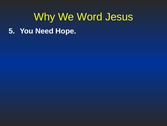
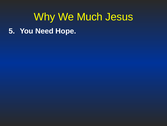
Word: Word -> Much
